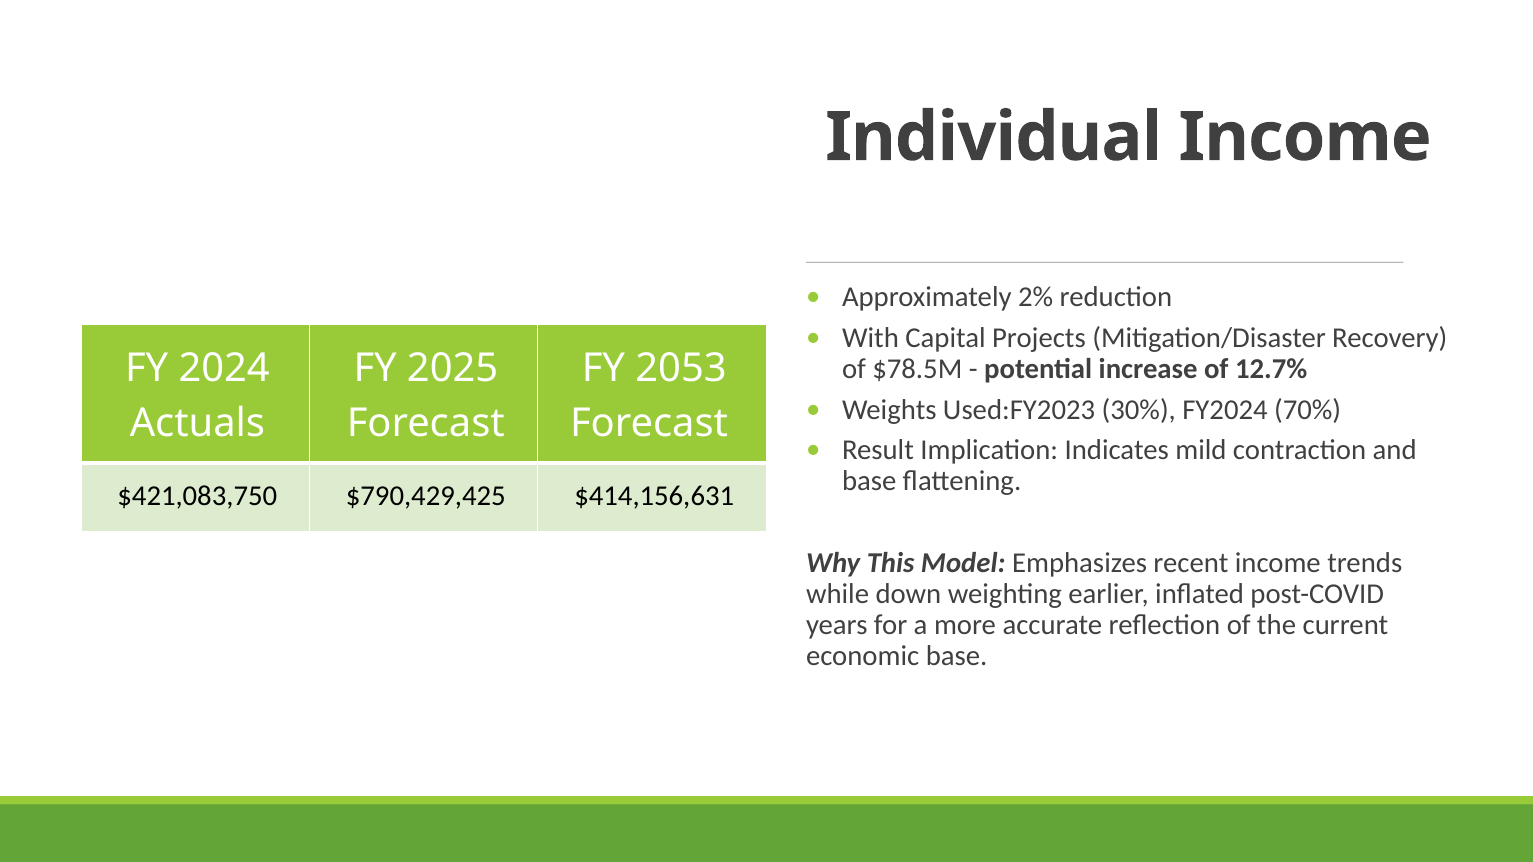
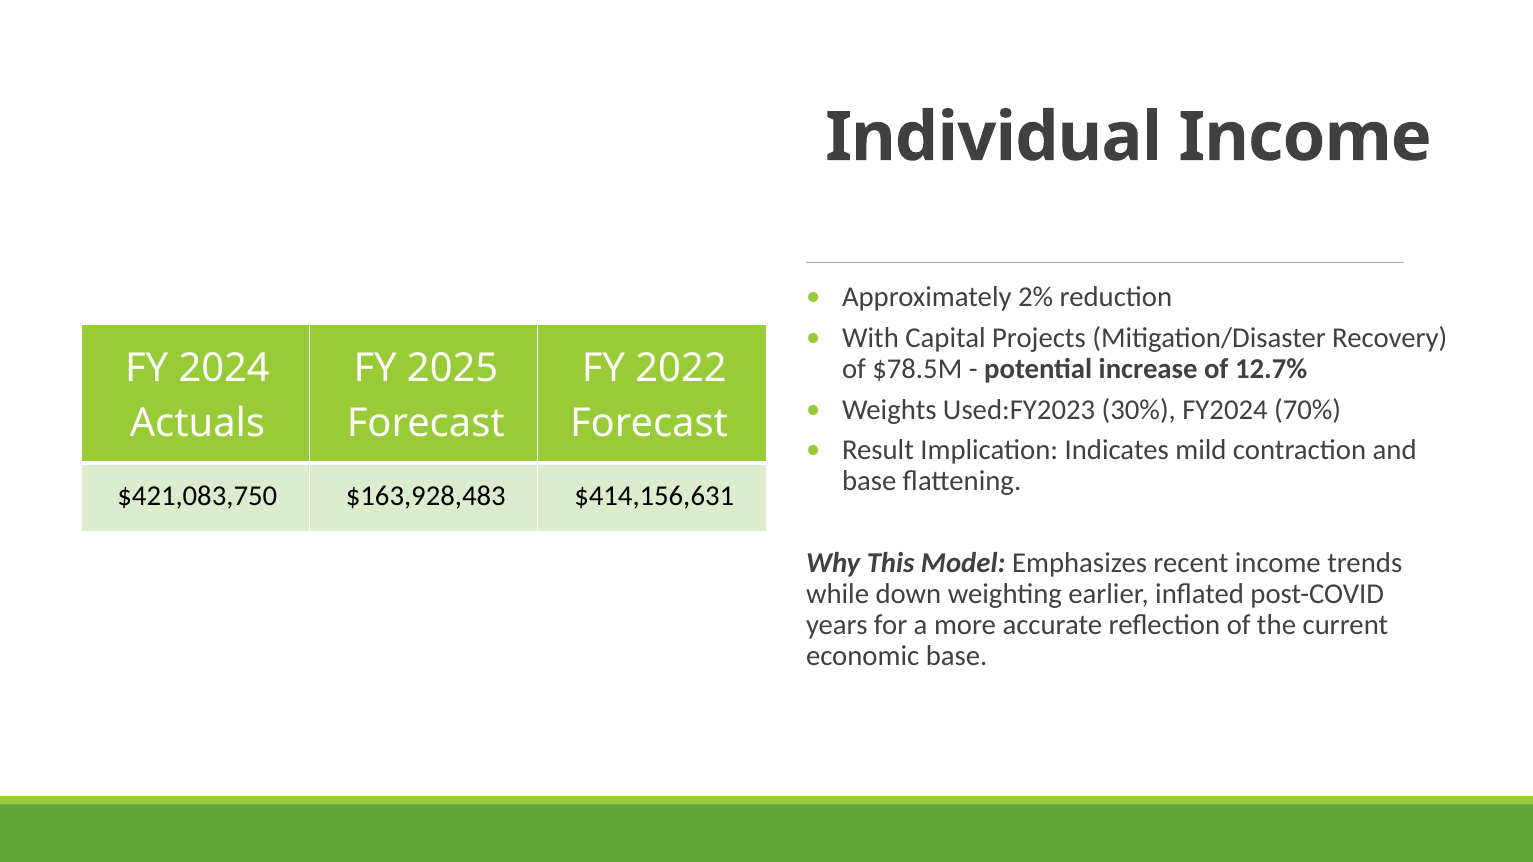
2053: 2053 -> 2022
$790,429,425: $790,429,425 -> $163,928,483
